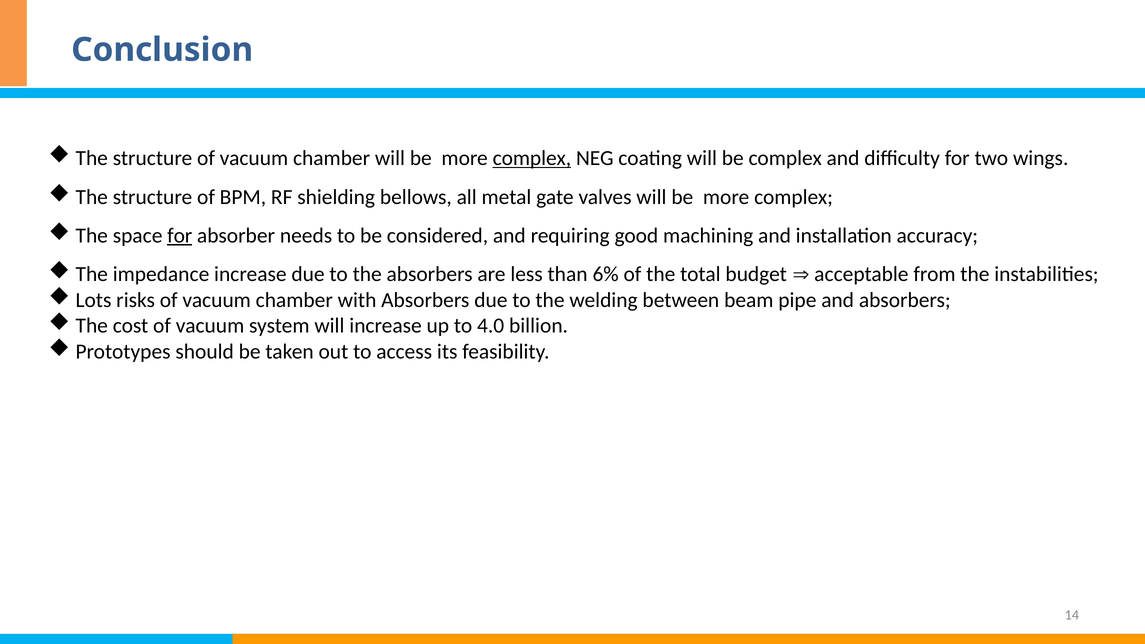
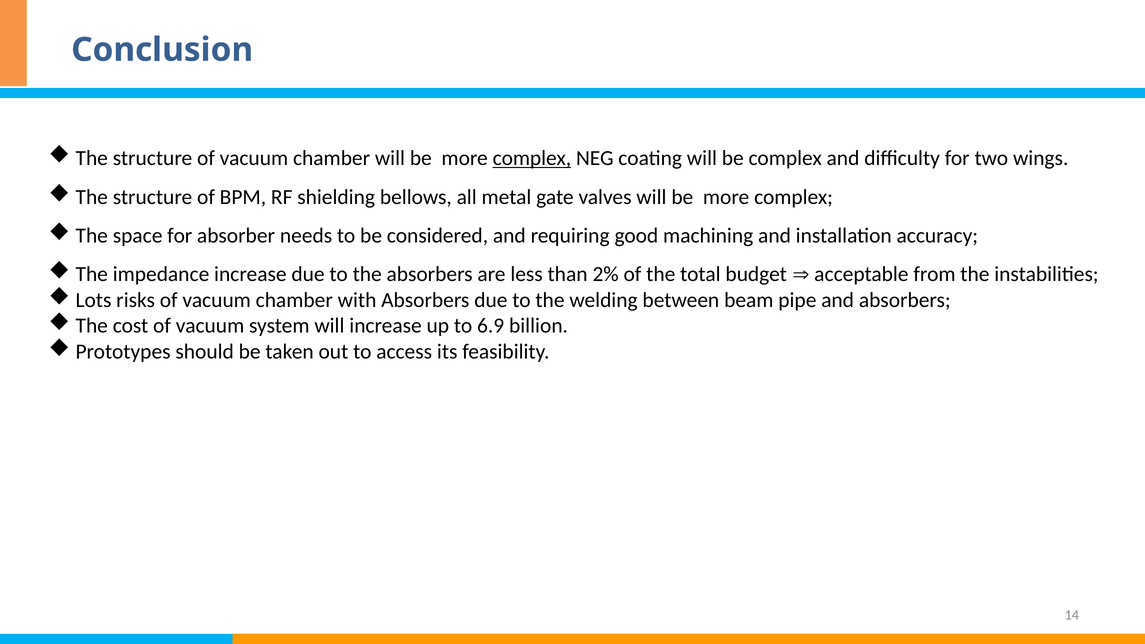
for at (180, 236) underline: present -> none
6%: 6% -> 2%
4.0: 4.0 -> 6.9
